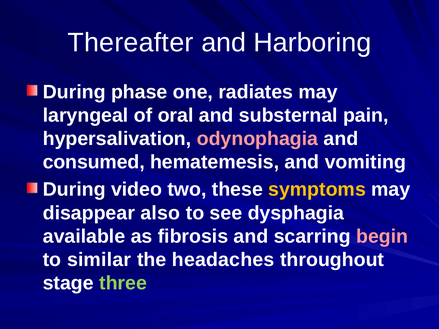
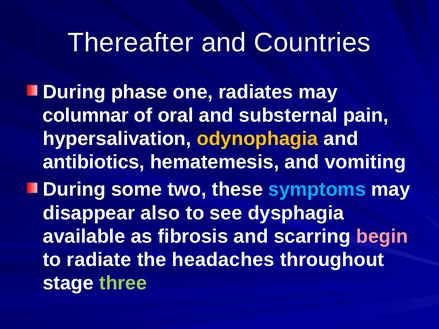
Harboring: Harboring -> Countries
laryngeal: laryngeal -> columnar
odynophagia colour: pink -> yellow
consumed: consumed -> antibiotics
video: video -> some
symptoms colour: yellow -> light blue
similar: similar -> radiate
